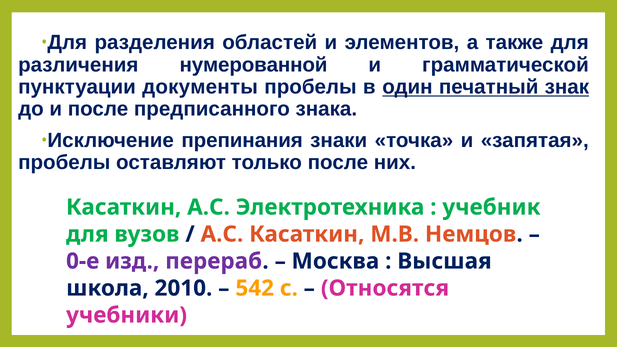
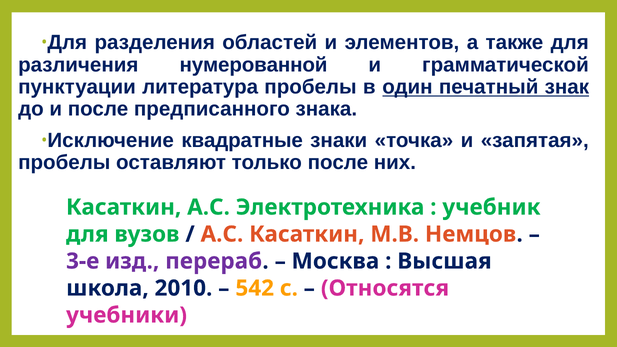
документы: документы -> литература
препинания: препинания -> квадратные
0-е: 0-е -> 3-е
